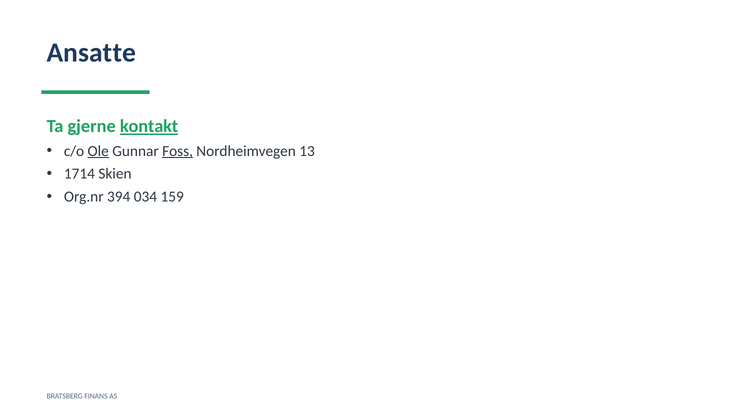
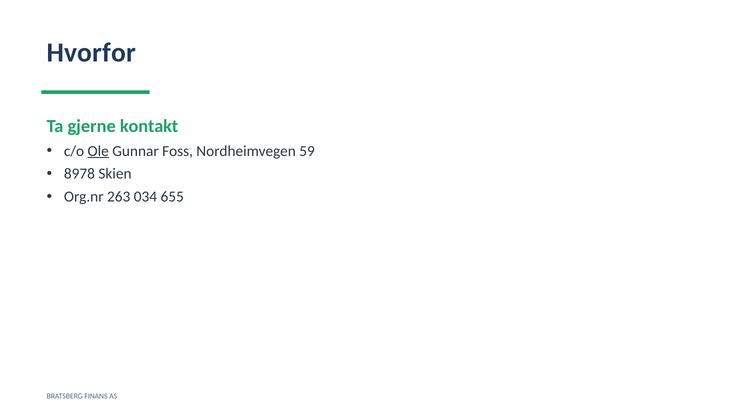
Ansatte: Ansatte -> Hvorfor
kontakt underline: present -> none
Foss underline: present -> none
13: 13 -> 59
1714: 1714 -> 8978
394: 394 -> 263
159: 159 -> 655
